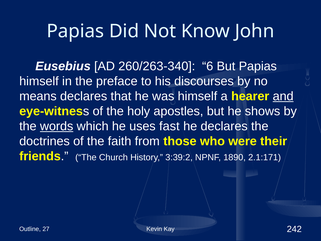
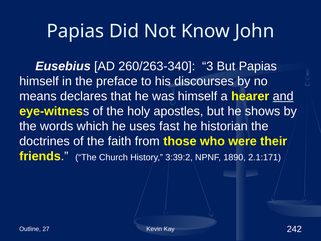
6: 6 -> 3
words underline: present -> none
he declares: declares -> historian
